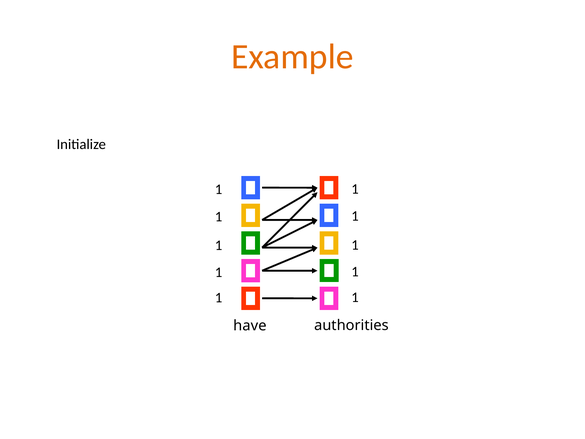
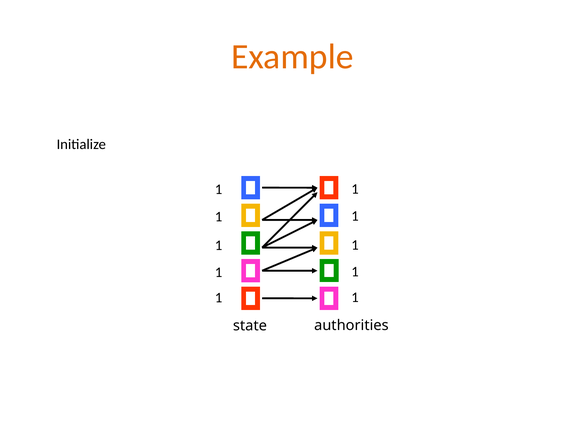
have: have -> state
